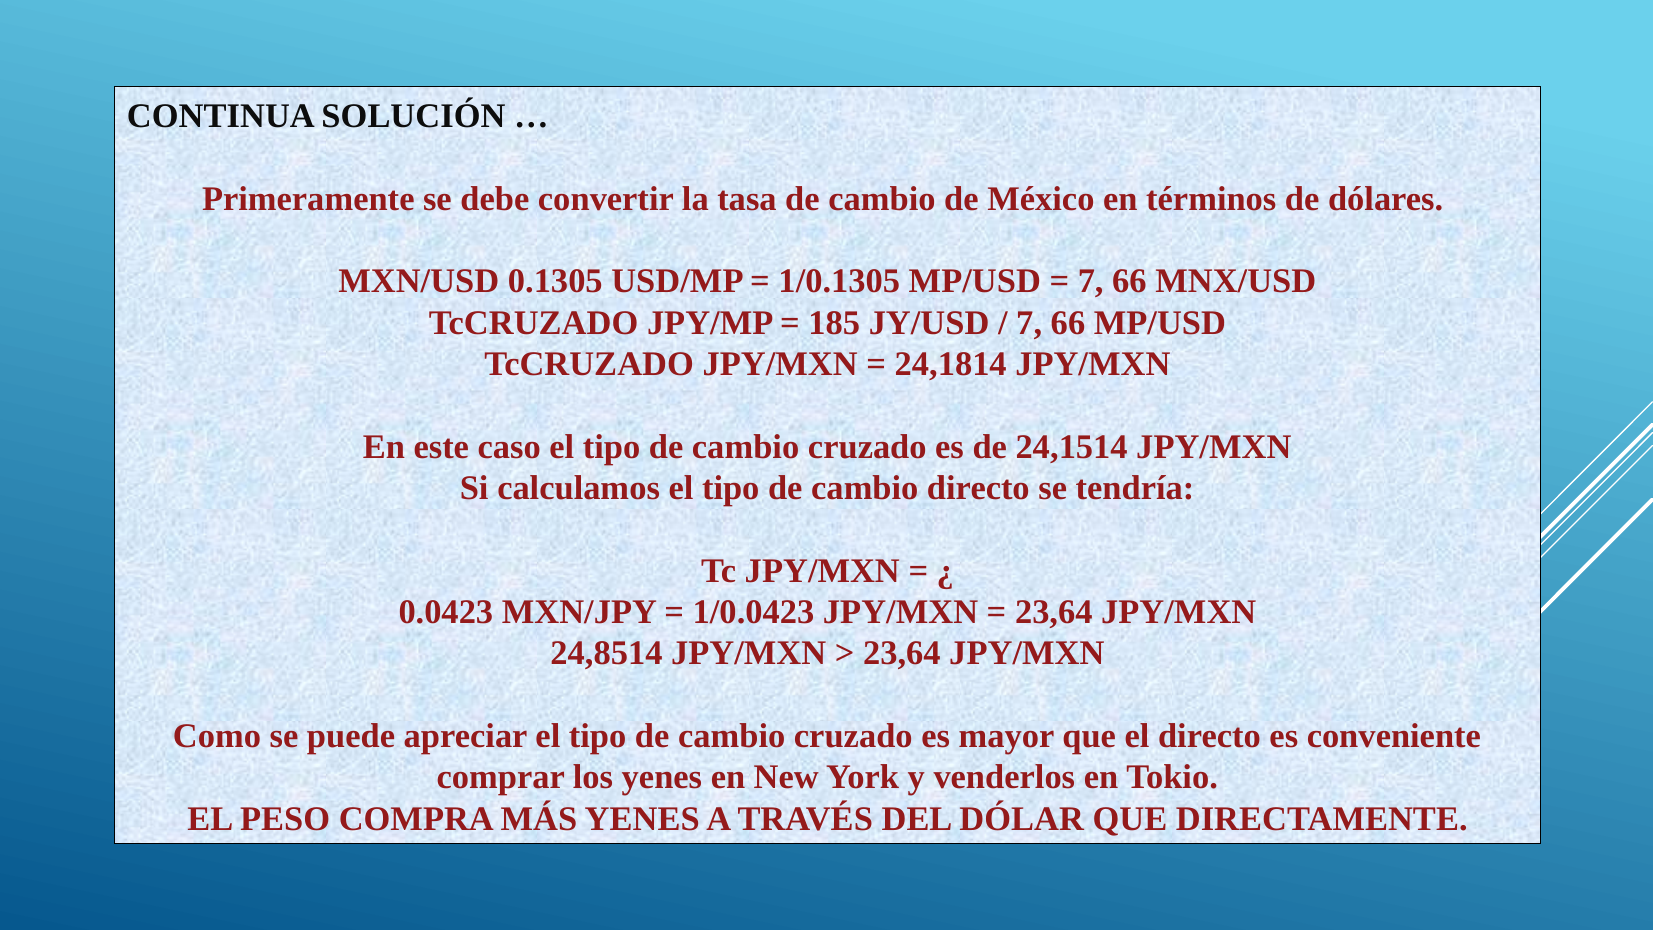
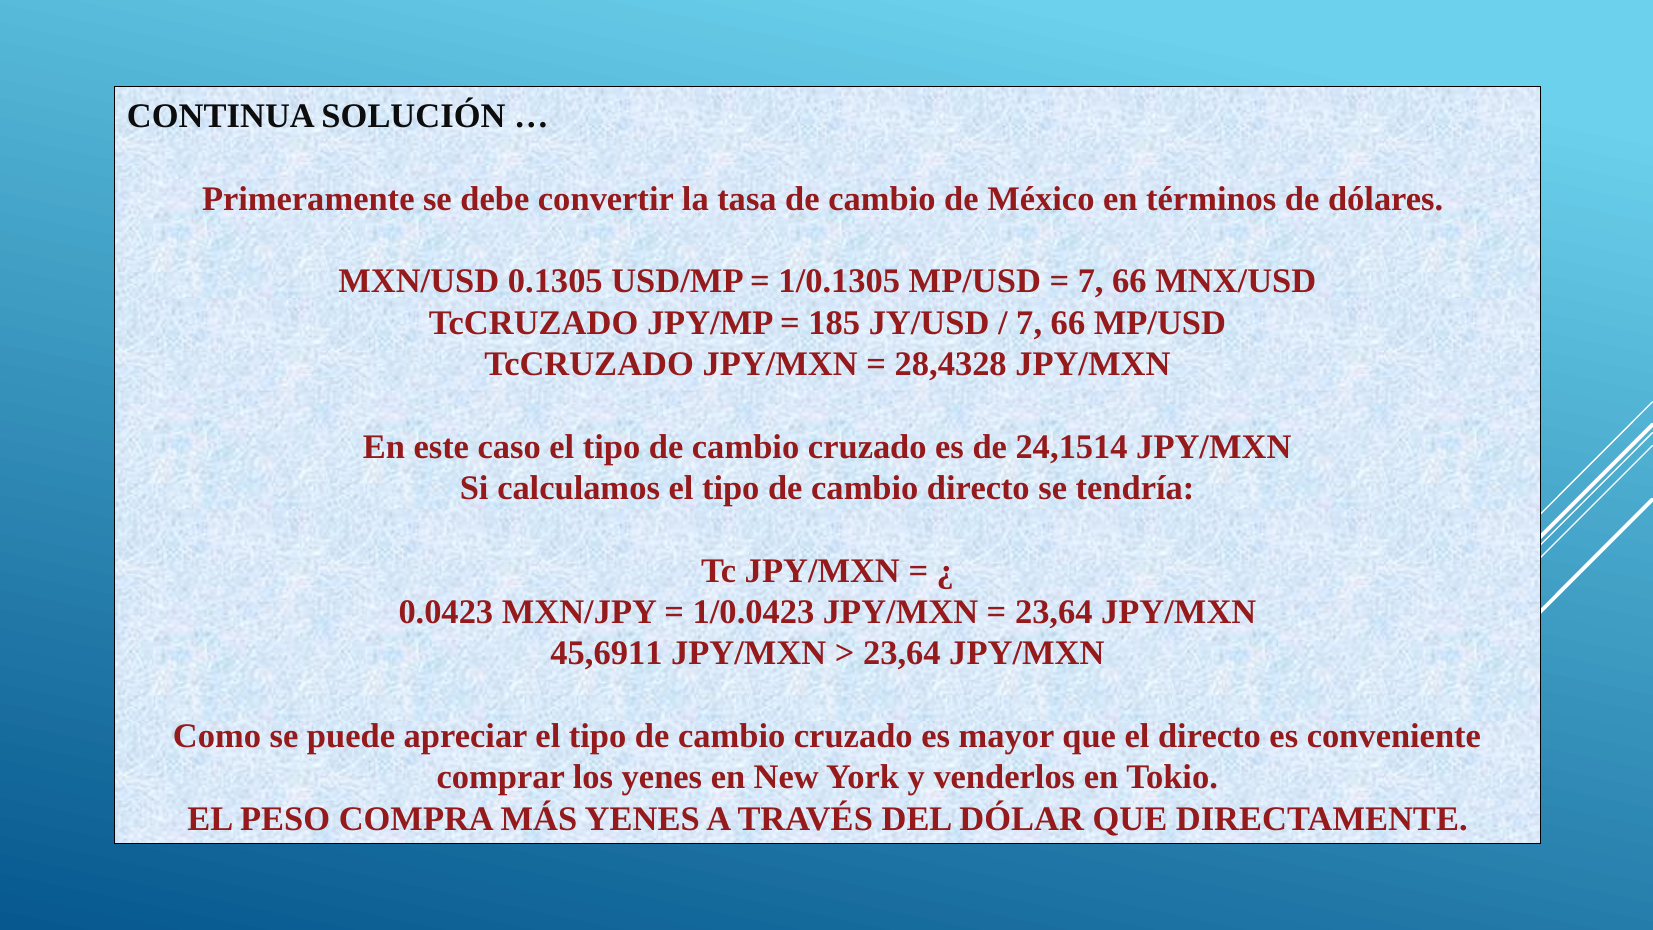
24,1814: 24,1814 -> 28,4328
24,8514: 24,8514 -> 45,6911
